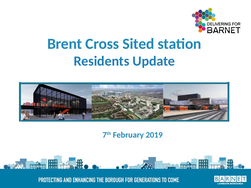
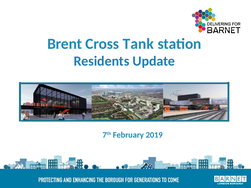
Sited: Sited -> Tank
